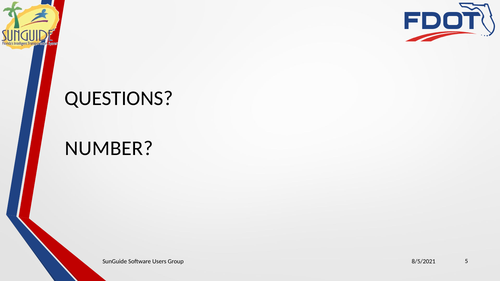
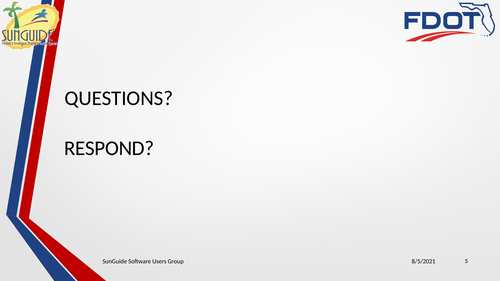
NUMBER: NUMBER -> RESPOND
